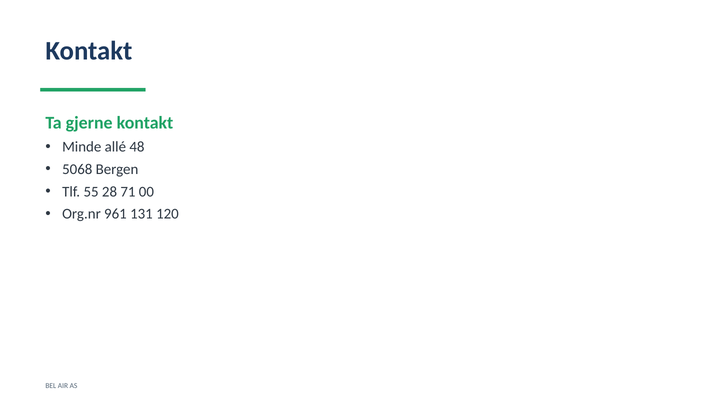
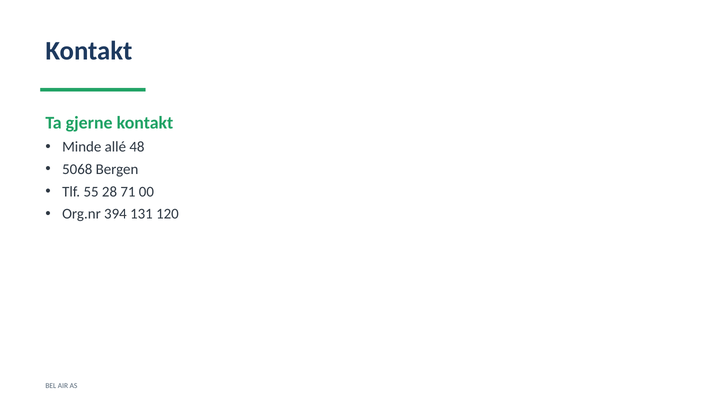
961: 961 -> 394
